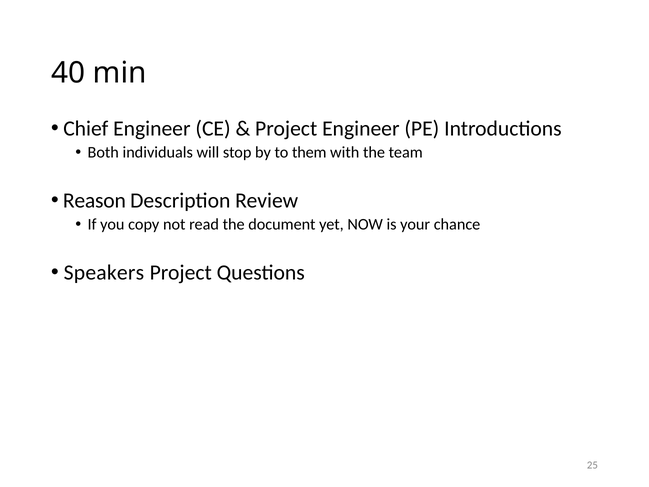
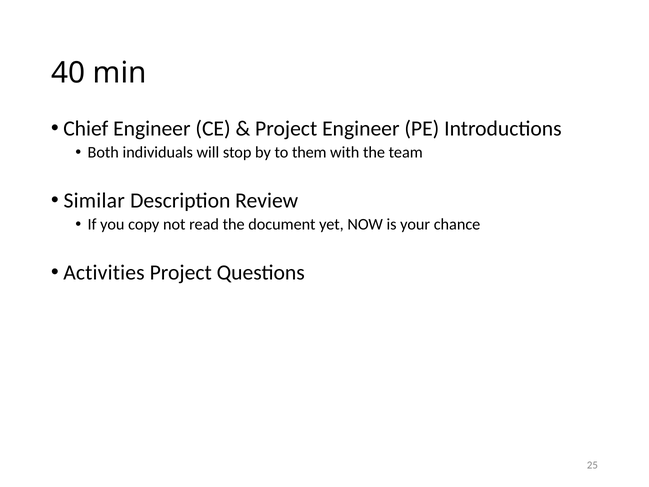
Reason: Reason -> Similar
Speakers: Speakers -> Activities
